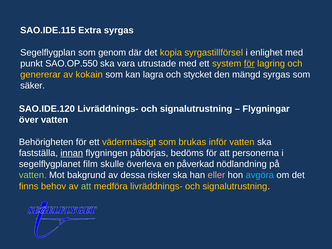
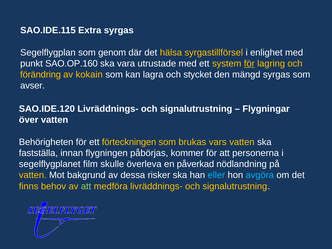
kopia: kopia -> hälsa
SAO.OP.550: SAO.OP.550 -> SAO.OP.160
genererar: genererar -> förändring
säker: säker -> avser
vädermässigt: vädermässigt -> förteckningen
inför: inför -> vars
innan underline: present -> none
bedöms: bedöms -> kommer
vatten at (33, 175) colour: light green -> yellow
eller colour: pink -> light blue
